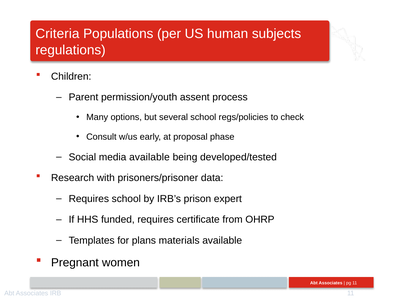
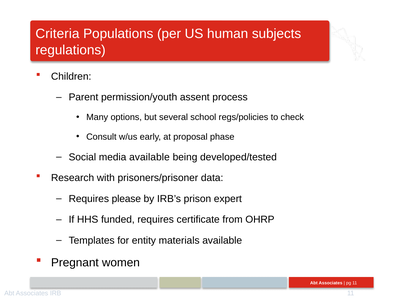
Requires school: school -> please
plans: plans -> entity
